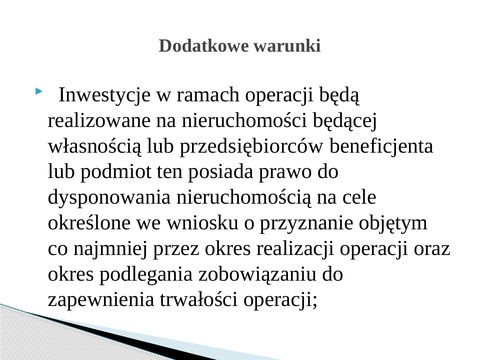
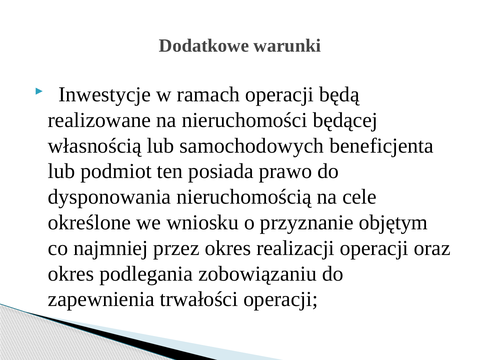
przedsiębiorców: przedsiębiorców -> samochodowych
